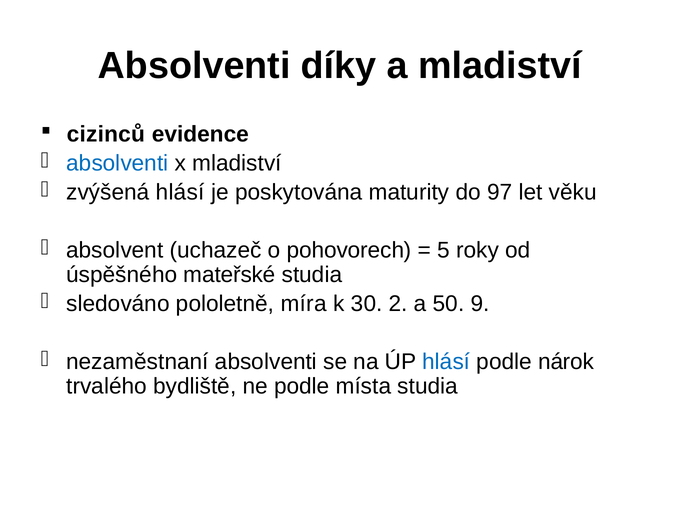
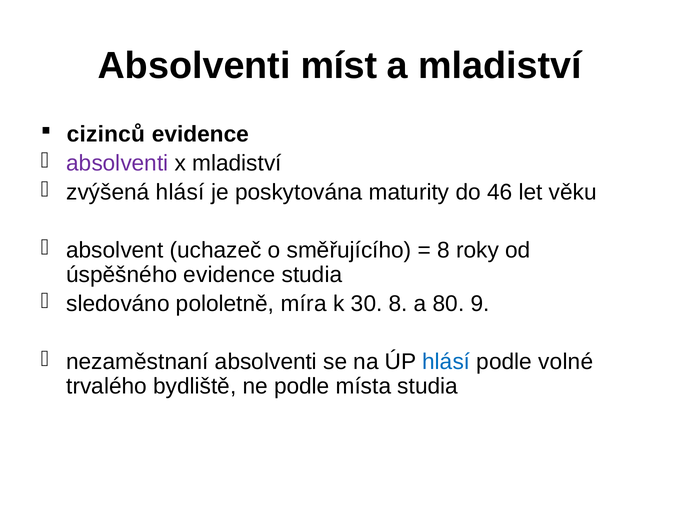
díky: díky -> míst
absolventi at (117, 164) colour: blue -> purple
97: 97 -> 46
pohovorech: pohovorech -> směřujícího
5 at (444, 250): 5 -> 8
úspěšného mateřské: mateřské -> evidence
30 2: 2 -> 8
50: 50 -> 80
nárok: nárok -> volné
